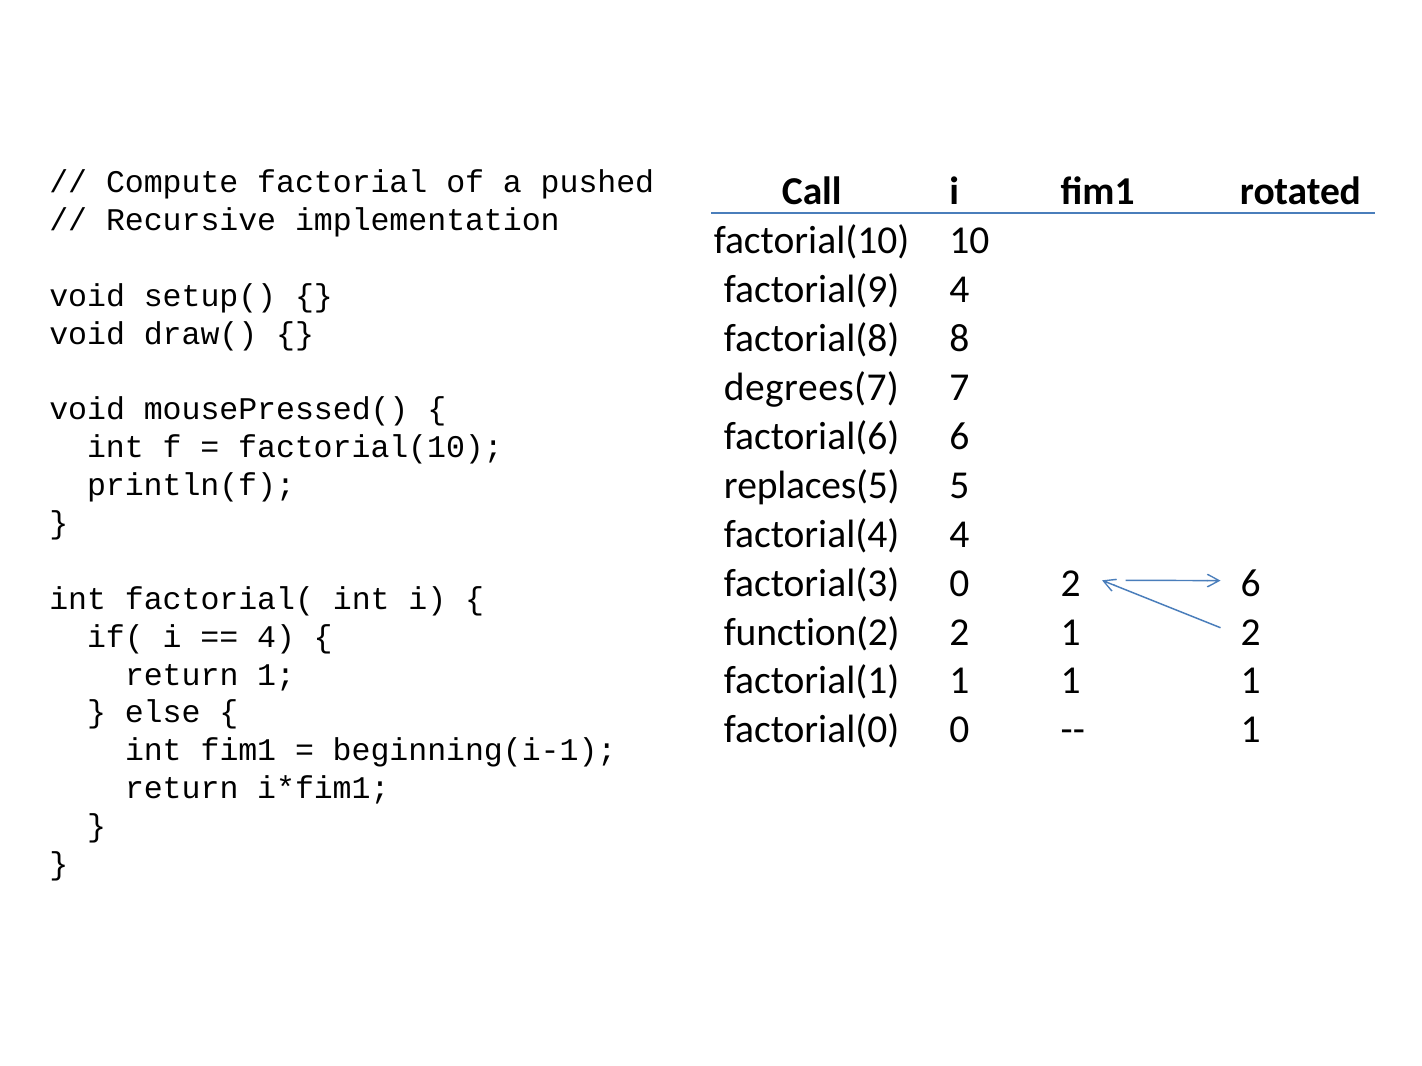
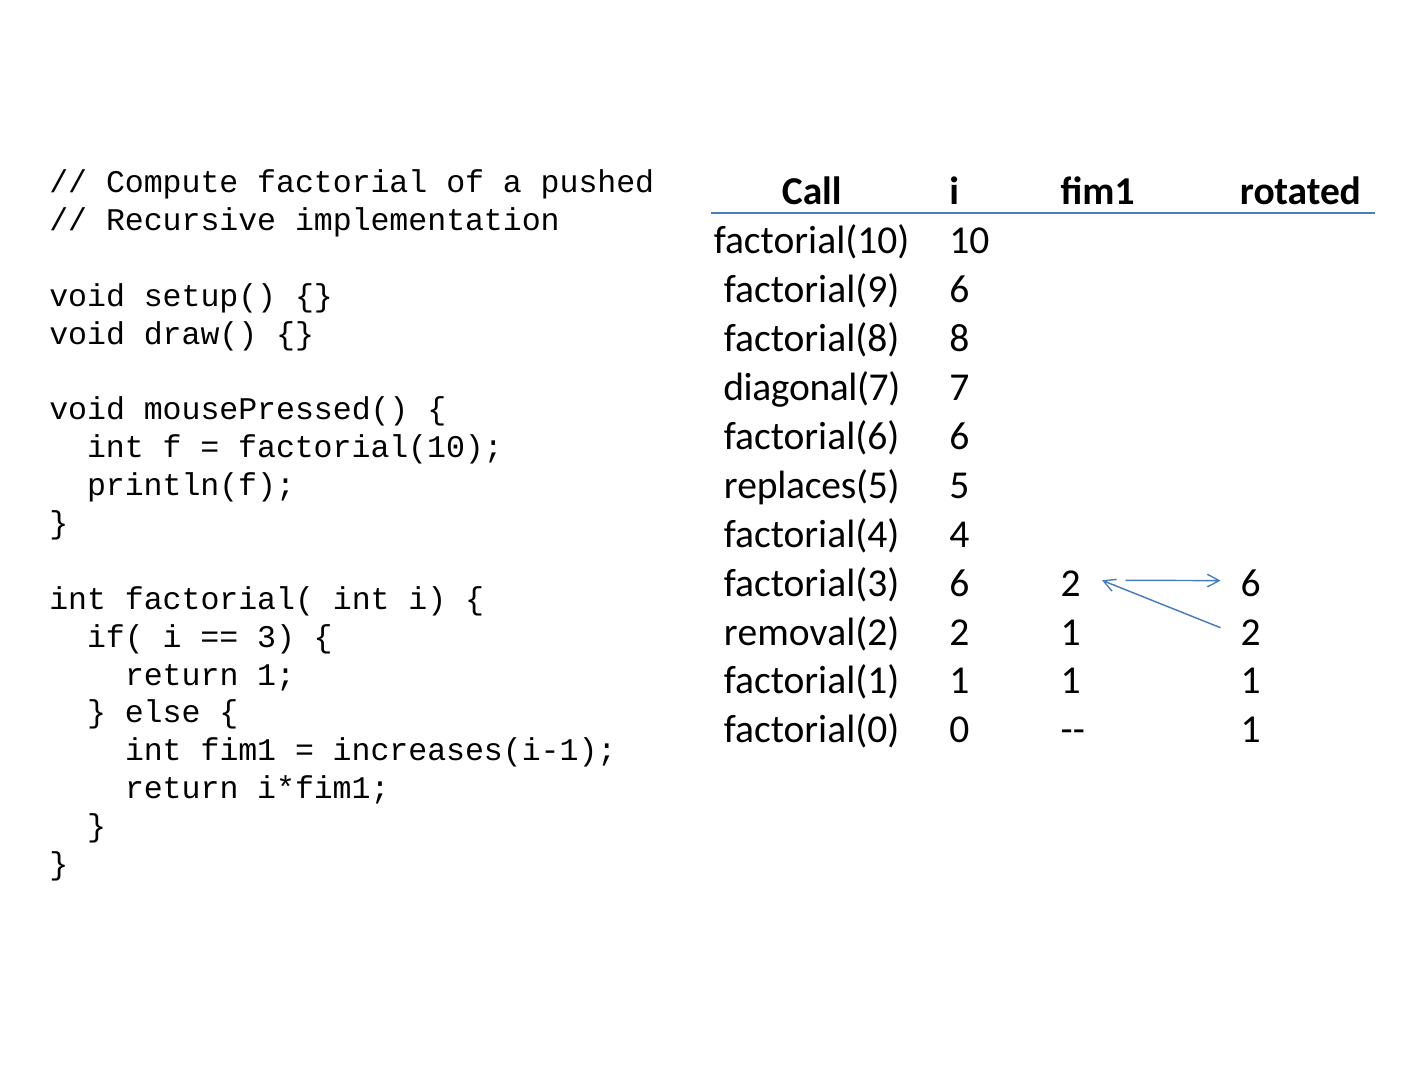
factorial(9 4: 4 -> 6
degrees(7: degrees(7 -> diagonal(7
factorial(3 0: 0 -> 6
function(2: function(2 -> removal(2
4 at (276, 637): 4 -> 3
beginning(i-1: beginning(i-1 -> increases(i-1
